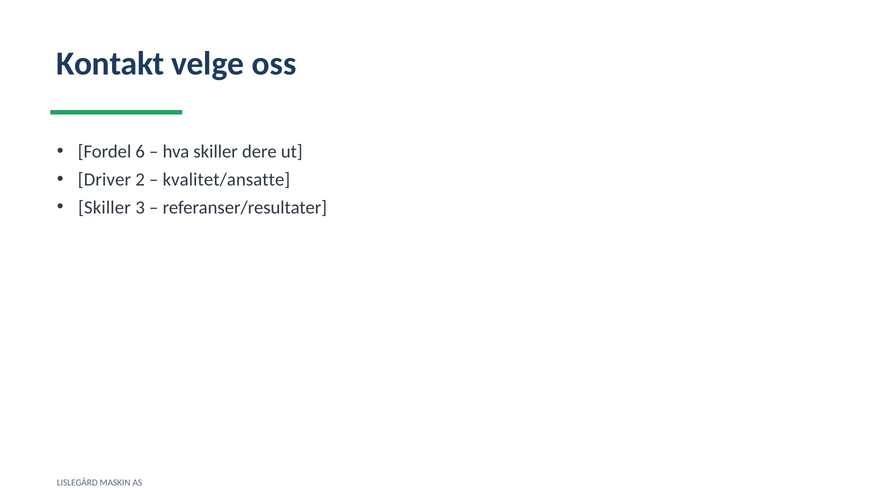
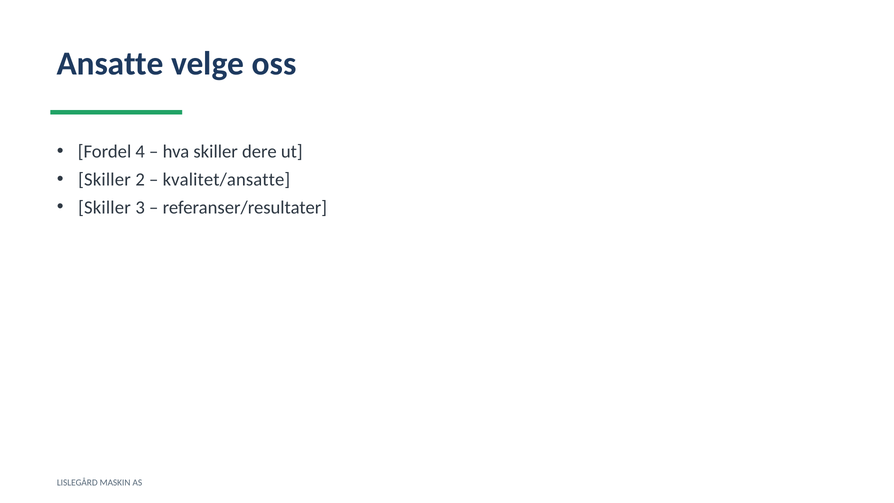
Kontakt: Kontakt -> Ansatte
6: 6 -> 4
Driver at (104, 179): Driver -> Skiller
